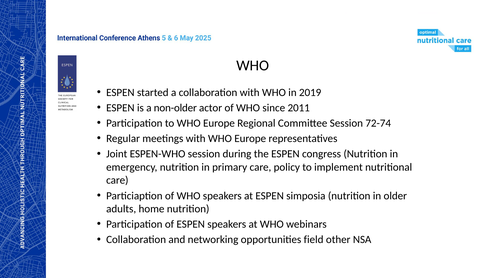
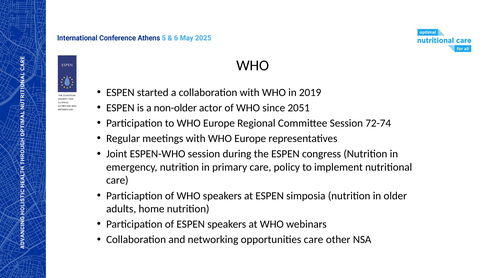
2011: 2011 -> 2051
opportunities field: field -> care
